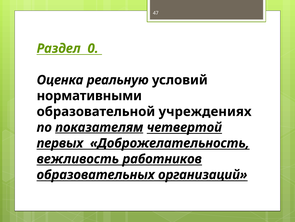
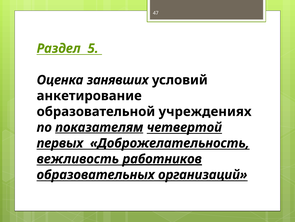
0: 0 -> 5
реальную: реальную -> занявших
нормативными: нормативными -> анкетирование
работников underline: none -> present
